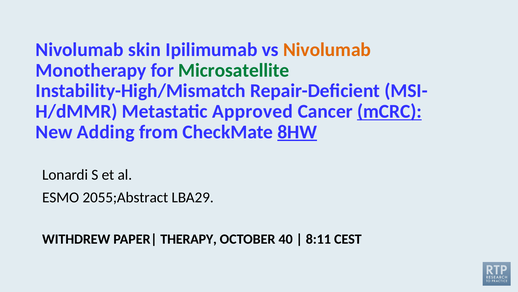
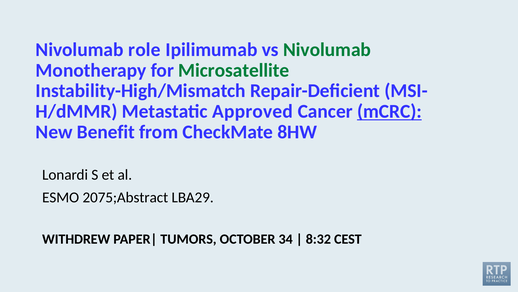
skin: skin -> role
Nivolumab at (327, 50) colour: orange -> green
Adding: Adding -> Benefit
8HW underline: present -> none
2055;Abstract: 2055;Abstract -> 2075;Abstract
THERAPY: THERAPY -> TUMORS
40: 40 -> 34
8:11: 8:11 -> 8:32
